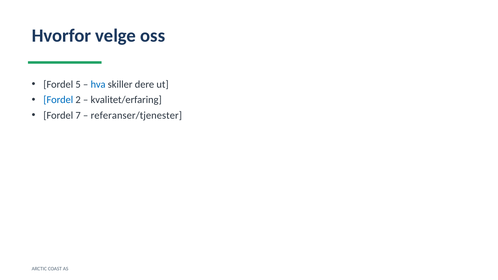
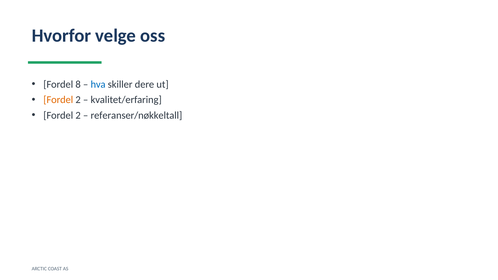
5: 5 -> 8
Fordel at (58, 100) colour: blue -> orange
7 at (78, 115): 7 -> 2
referanser/tjenester: referanser/tjenester -> referanser/nøkkeltall
